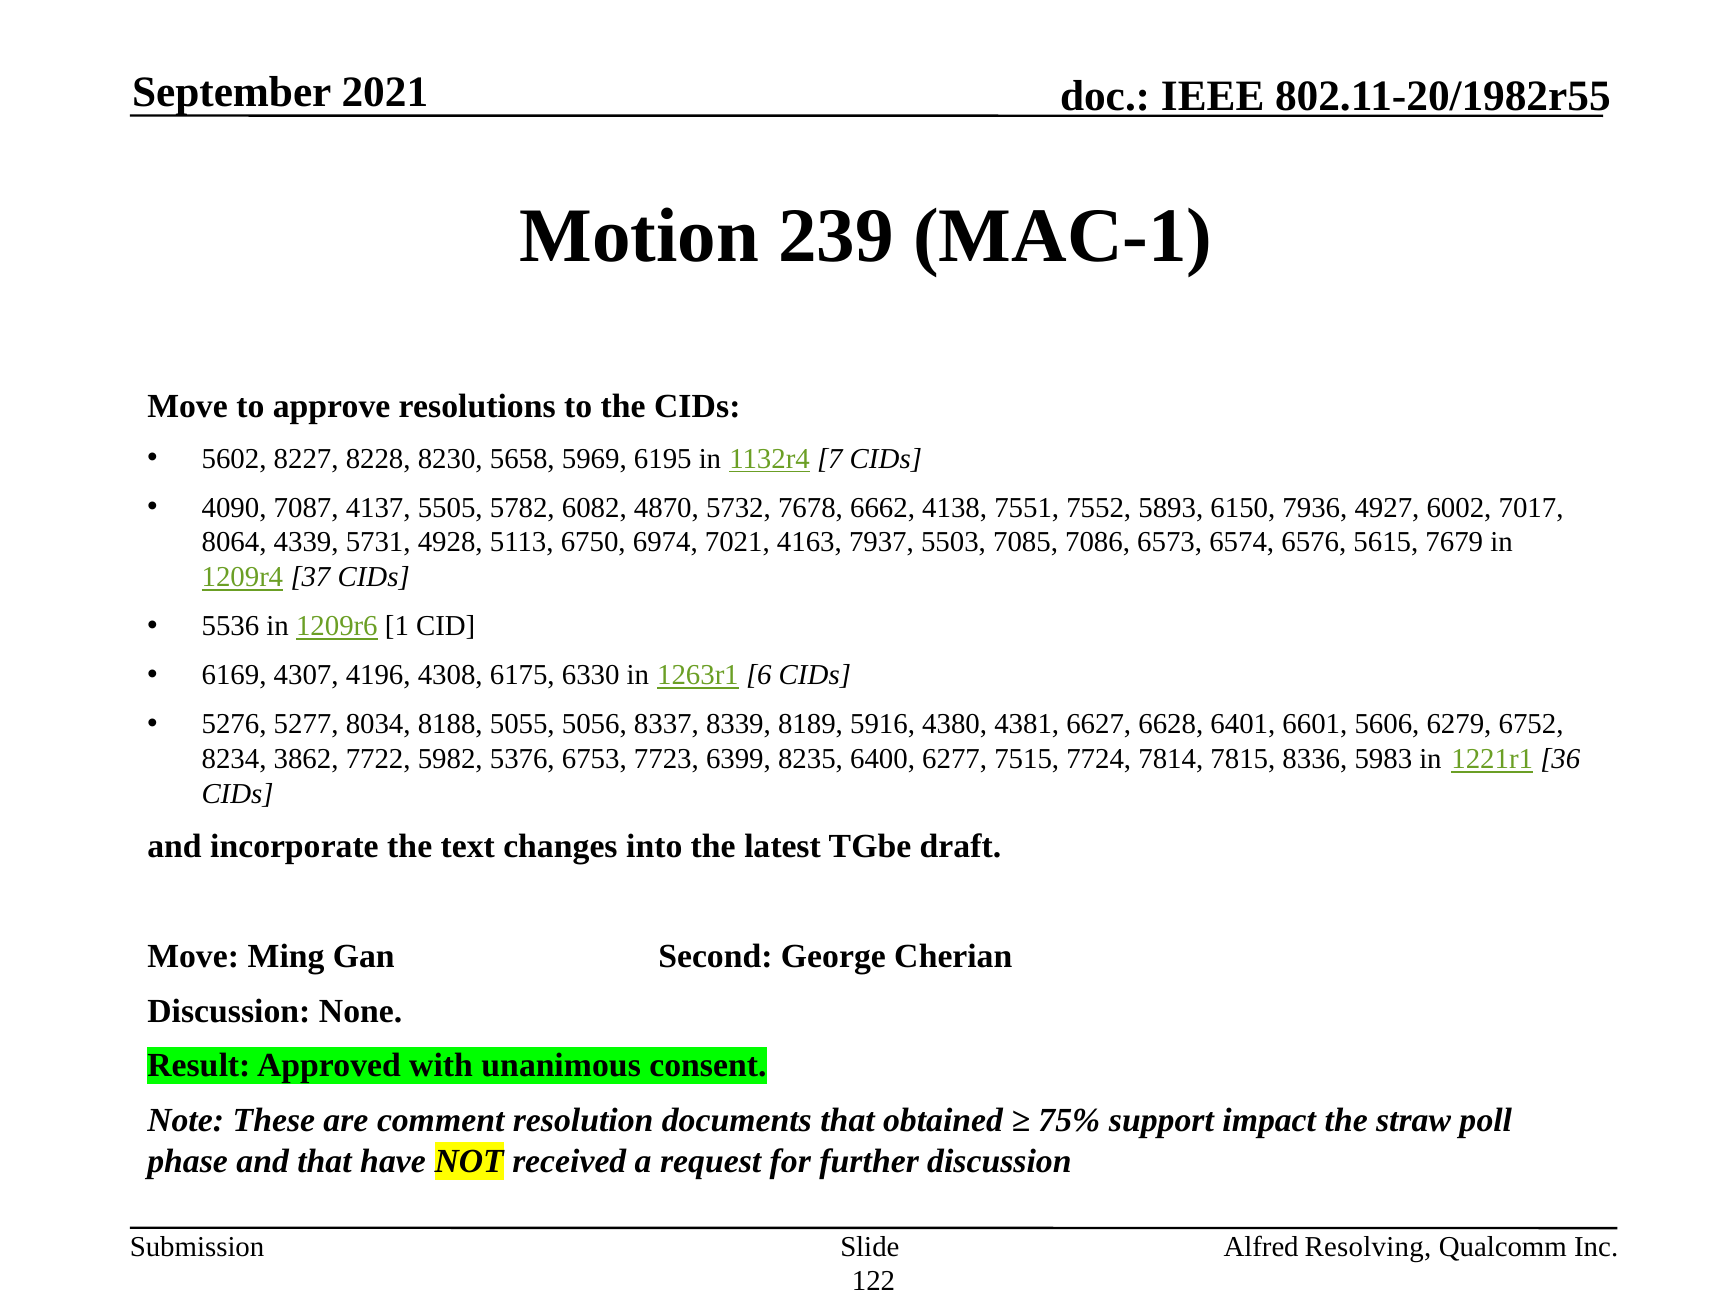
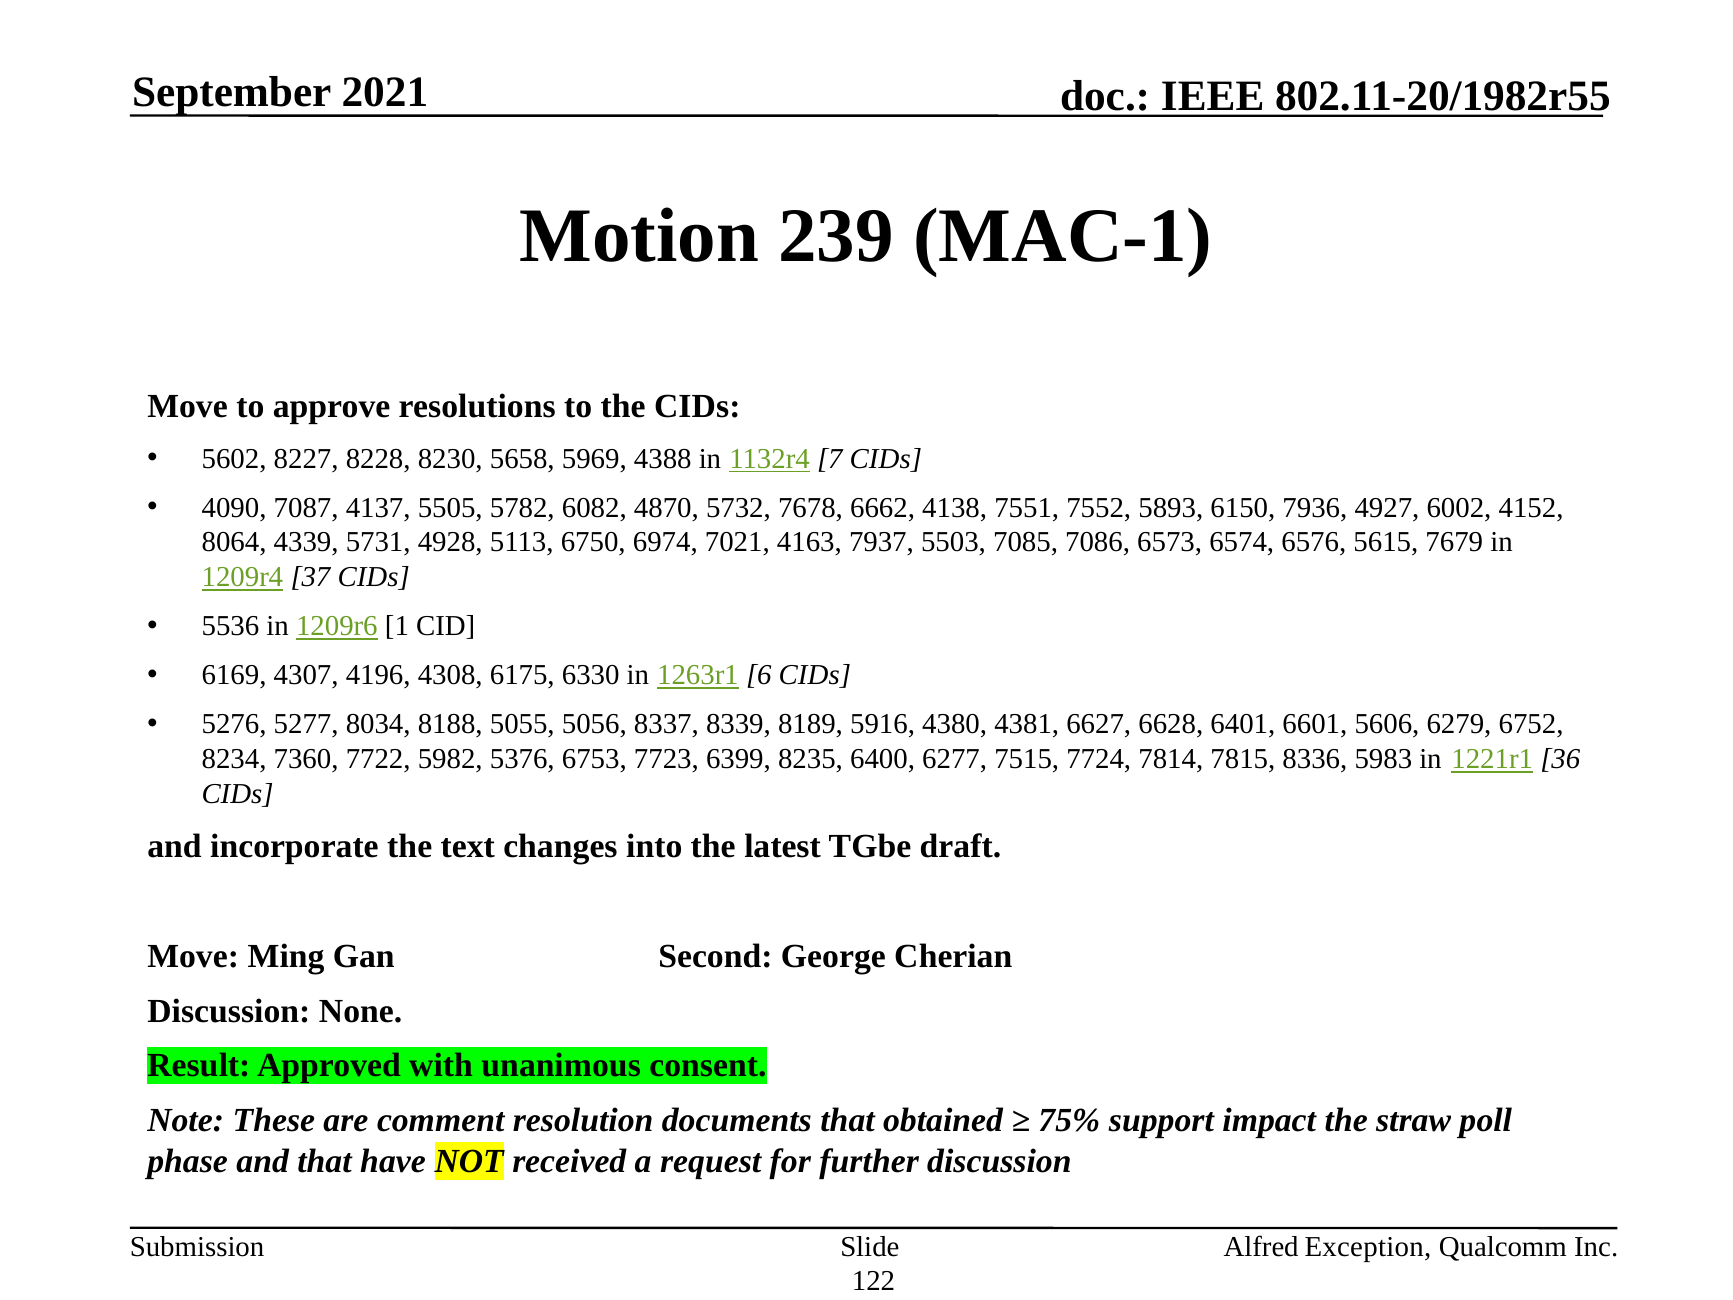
6195: 6195 -> 4388
7017: 7017 -> 4152
3862: 3862 -> 7360
Resolving: Resolving -> Exception
